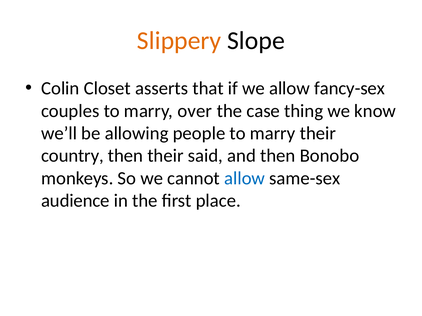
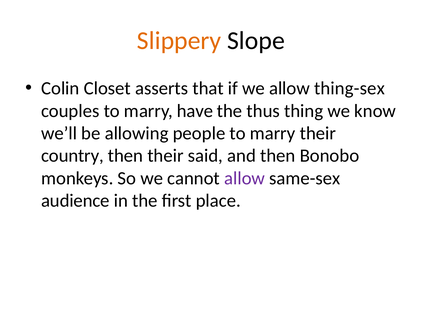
fancy-sex: fancy-sex -> thing-sex
over: over -> have
case: case -> thus
allow at (245, 179) colour: blue -> purple
